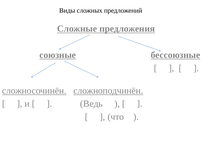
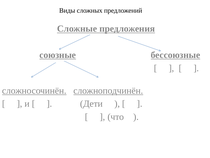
Ведь: Ведь -> Дети
